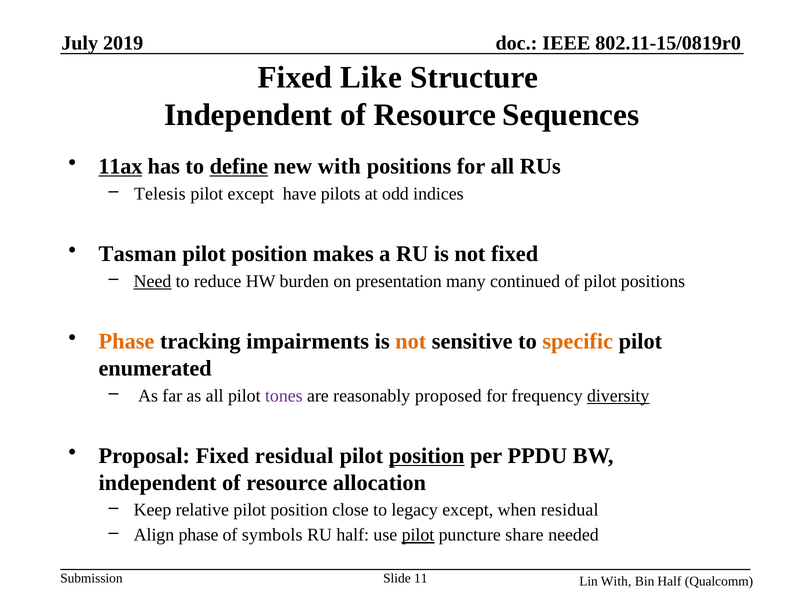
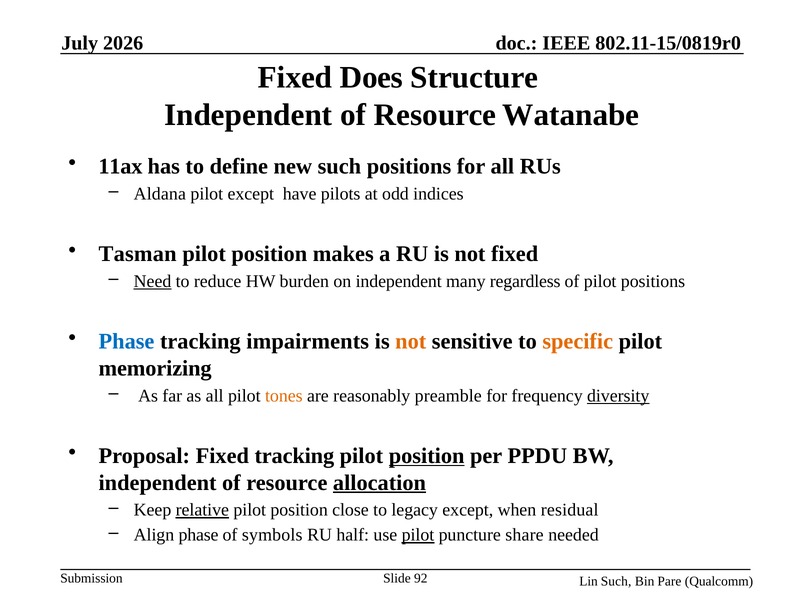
2019: 2019 -> 2026
Like: Like -> Does
Sequences: Sequences -> Watanabe
11ax underline: present -> none
define underline: present -> none
new with: with -> such
Telesis: Telesis -> Aldana
on presentation: presentation -> independent
continued: continued -> regardless
Phase at (126, 342) colour: orange -> blue
enumerated: enumerated -> memorizing
tones colour: purple -> orange
proposed: proposed -> preamble
Fixed residual: residual -> tracking
allocation underline: none -> present
relative underline: none -> present
11: 11 -> 92
Lin With: With -> Such
Bin Half: Half -> Pare
